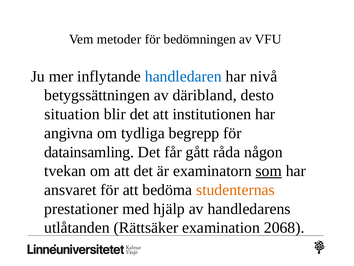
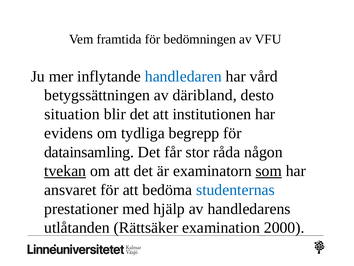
metoder: metoder -> framtida
nivå: nivå -> vård
angivna: angivna -> evidens
gått: gått -> stor
tvekan underline: none -> present
studenternas colour: orange -> blue
2068: 2068 -> 2000
